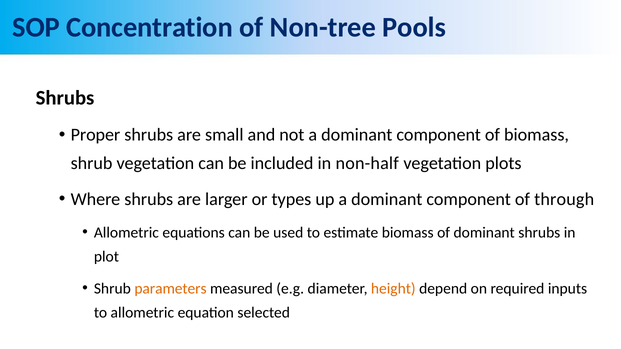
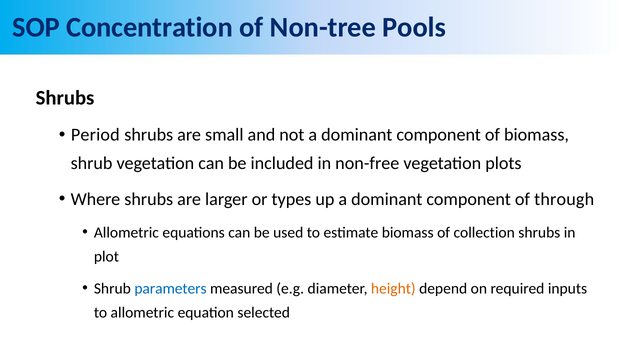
Proper: Proper -> Period
non-half: non-half -> non-free
of dominant: dominant -> collection
parameters colour: orange -> blue
